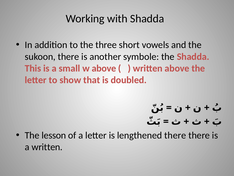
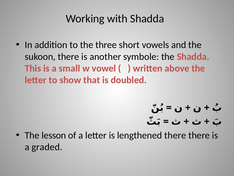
w above: above -> vowel
a written: written -> graded
